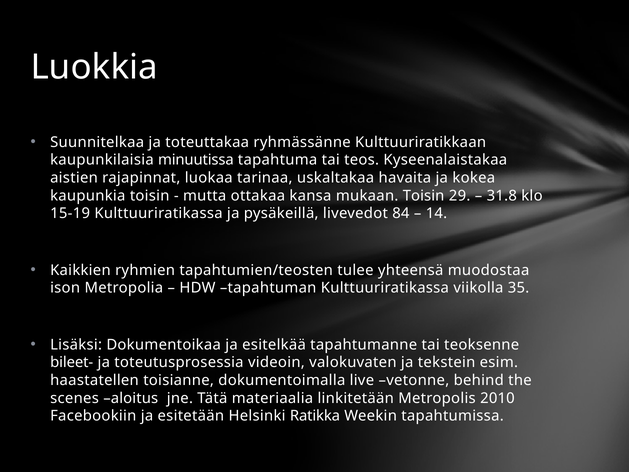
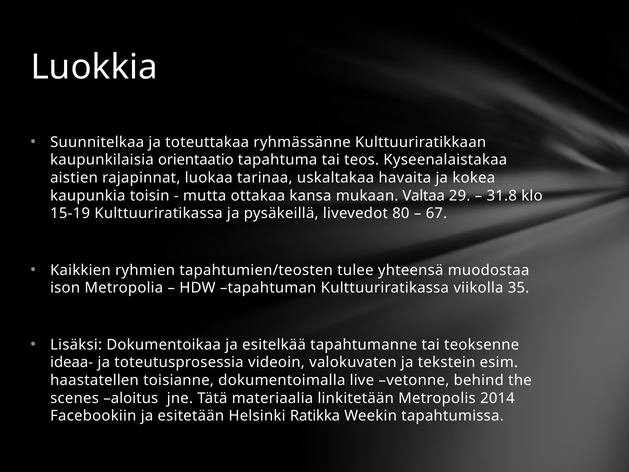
minuutissa: minuutissa -> orientaatio
mukaan Toisin: Toisin -> Valtaa
84: 84 -> 80
14: 14 -> 67
bileet-: bileet- -> ideaa-
2010: 2010 -> 2014
